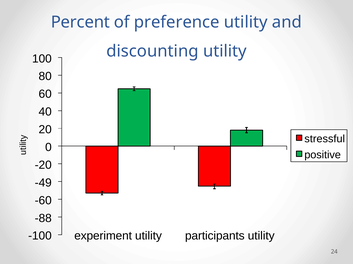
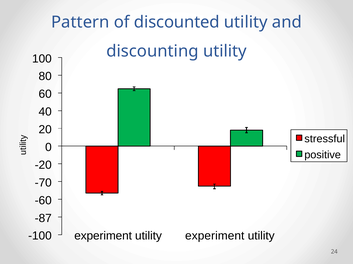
Percent: Percent -> Pattern
preference: preference -> discounted
-49: -49 -> -70
-88: -88 -> -87
utility participants: participants -> experiment
